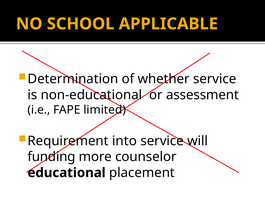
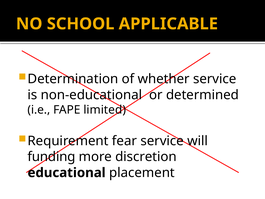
assessment: assessment -> determined
into: into -> fear
counselor: counselor -> discretion
